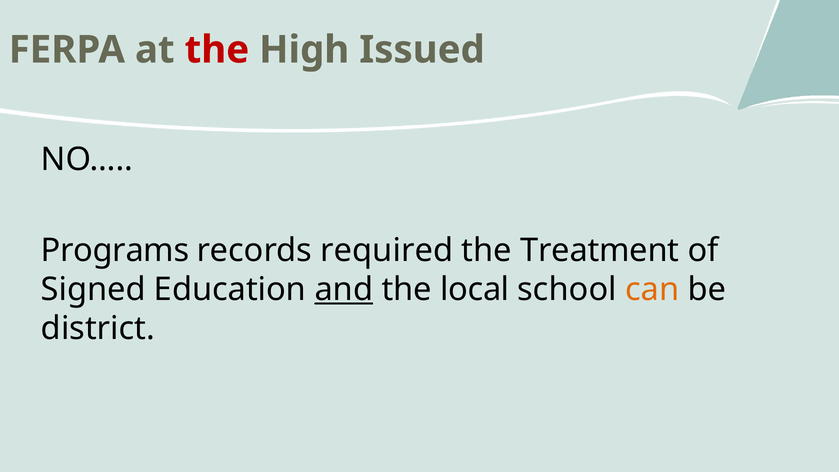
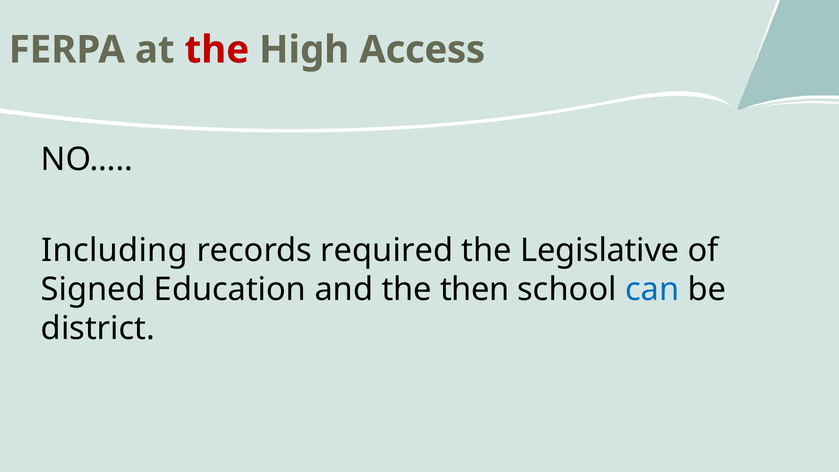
Issued: Issued -> Access
Programs: Programs -> Including
Treatment: Treatment -> Legislative
and underline: present -> none
local: local -> then
can colour: orange -> blue
